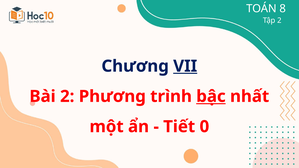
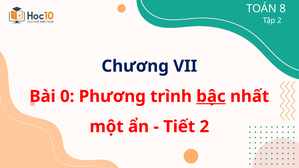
VII underline: present -> none
Bài 2: 2 -> 0
Tiết 0: 0 -> 2
